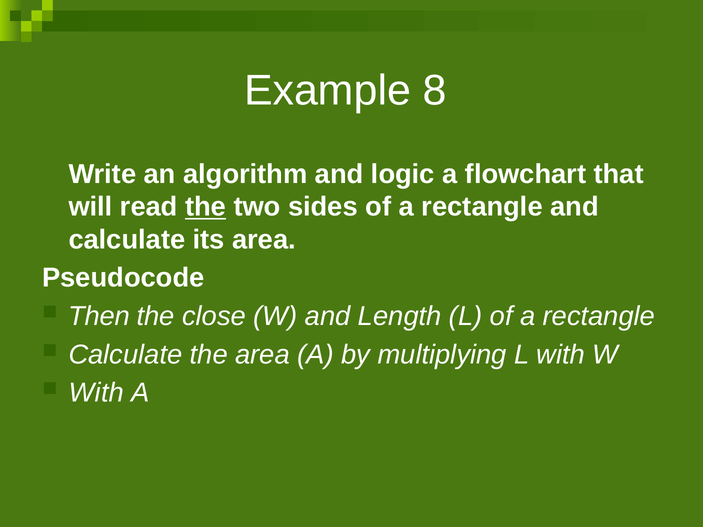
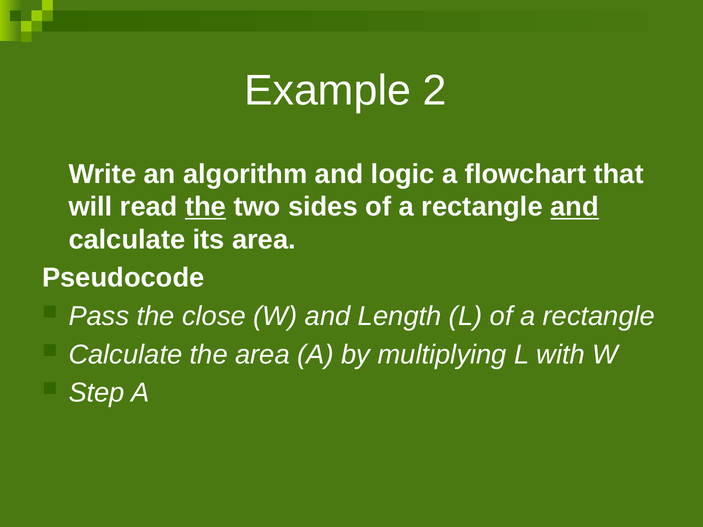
8: 8 -> 2
and at (575, 207) underline: none -> present
Then: Then -> Pass
With at (96, 393): With -> Step
